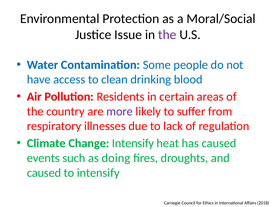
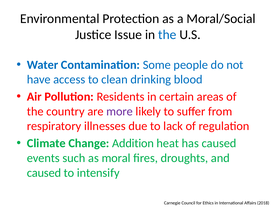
the at (167, 35) colour: purple -> blue
Change Intensify: Intensify -> Addition
doing: doing -> moral
